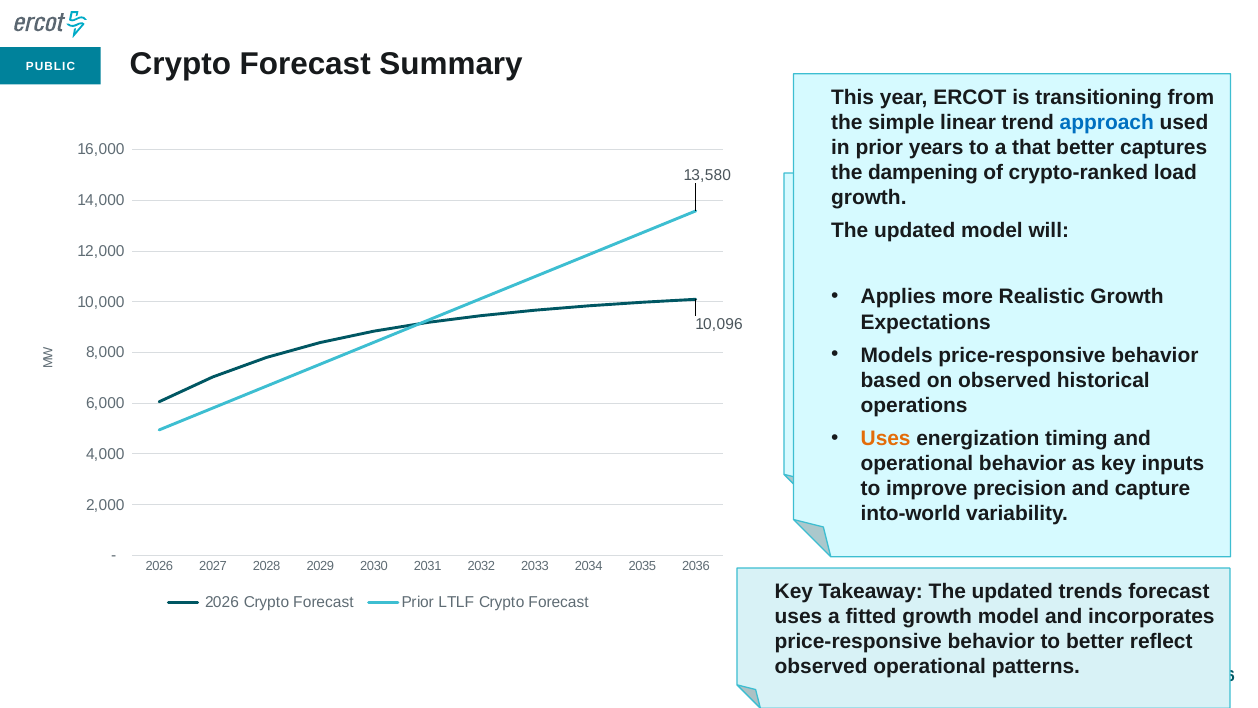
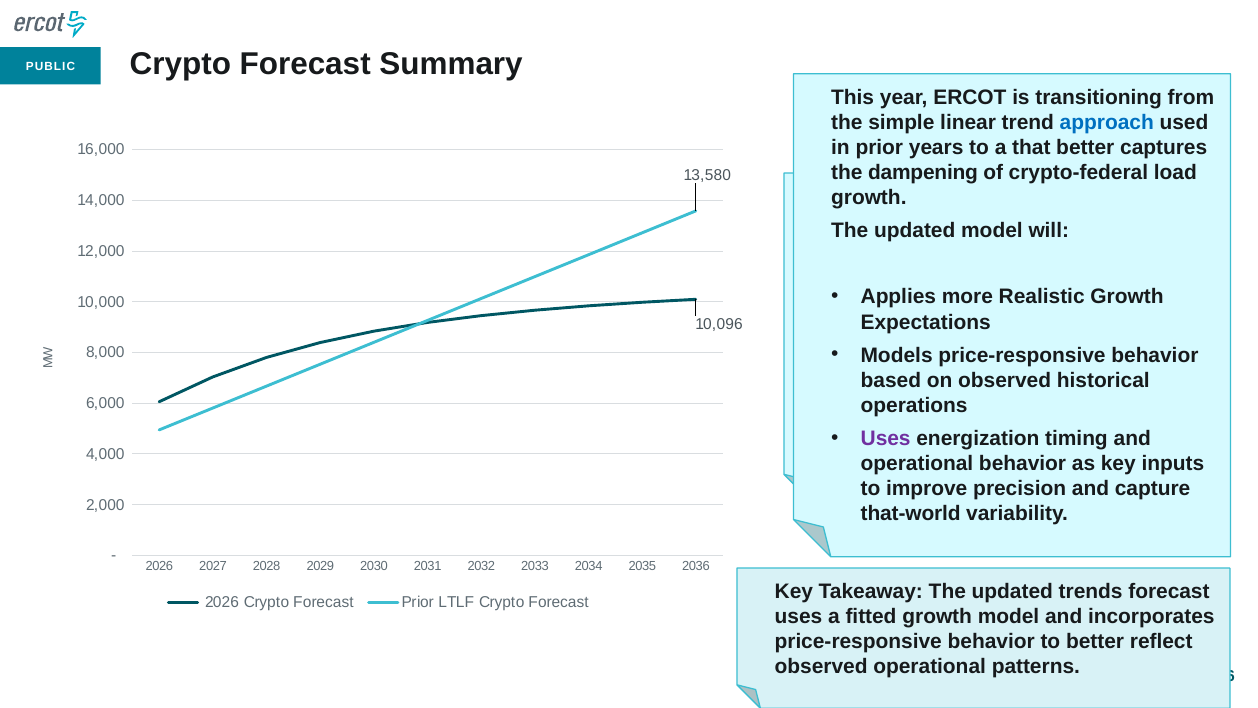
crypto-ranked: crypto-ranked -> crypto-federal
Uses at (886, 438) colour: orange -> purple
into-world: into-world -> that-world
